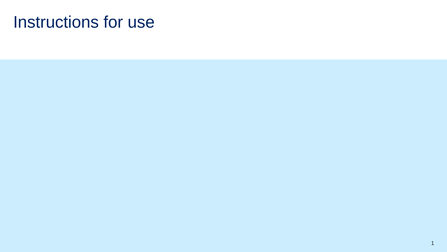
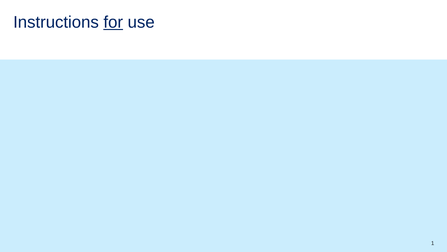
for underline: none -> present
